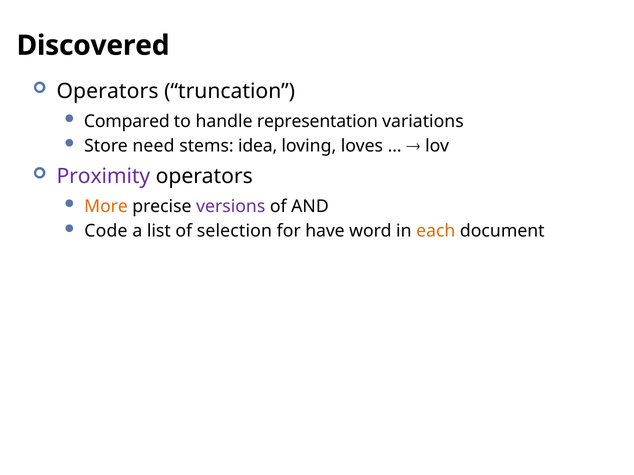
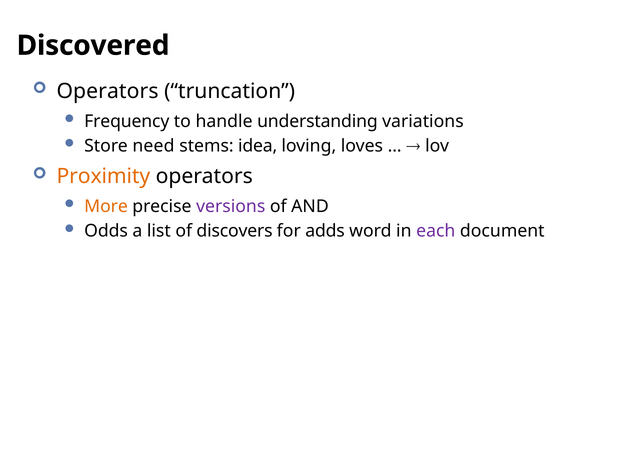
Compared: Compared -> Frequency
representation: representation -> understanding
Proximity colour: purple -> orange
Code: Code -> Odds
selection: selection -> discovers
have: have -> adds
each colour: orange -> purple
